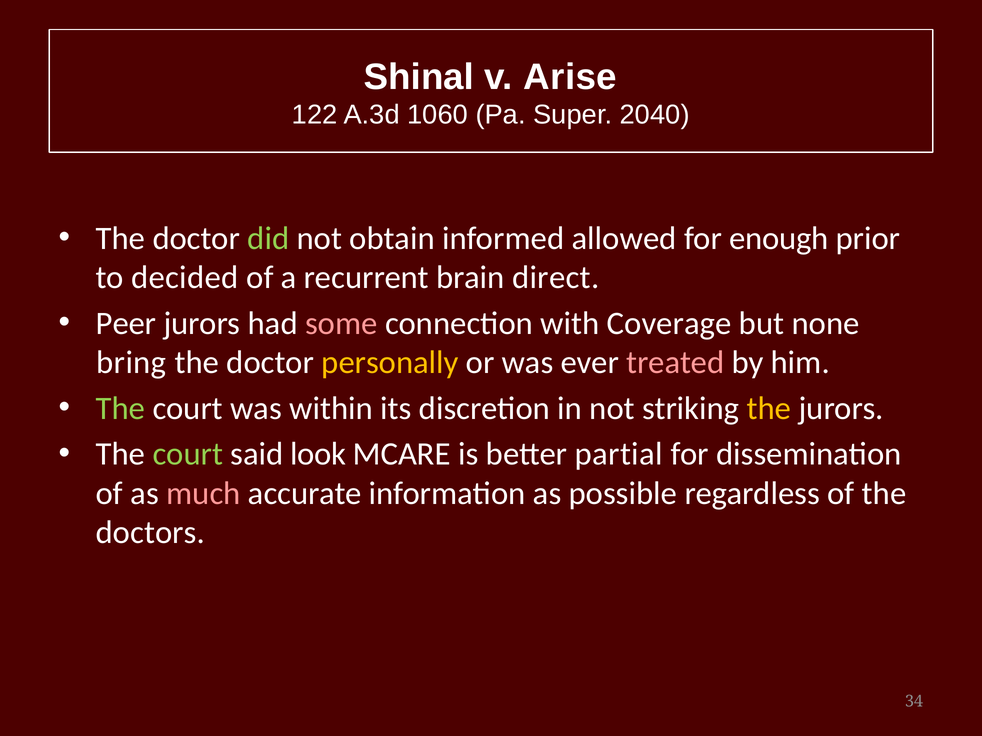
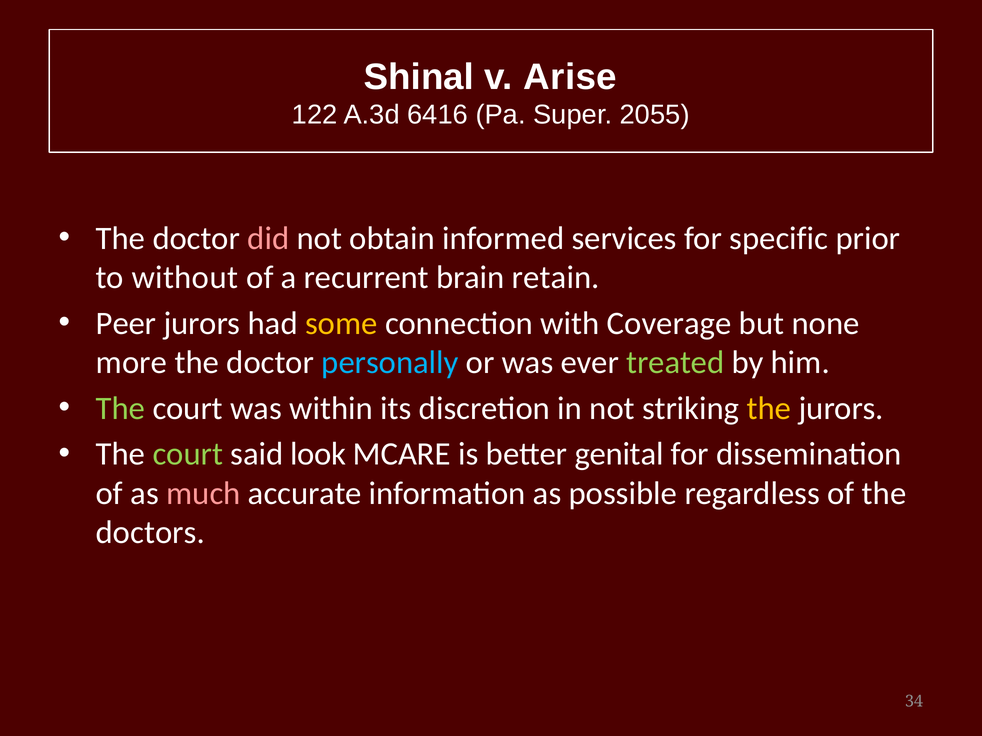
1060: 1060 -> 6416
2040: 2040 -> 2055
did colour: light green -> pink
allowed: allowed -> services
enough: enough -> specific
decided: decided -> without
direct: direct -> retain
some colour: pink -> yellow
bring: bring -> more
personally colour: yellow -> light blue
treated colour: pink -> light green
partial: partial -> genital
